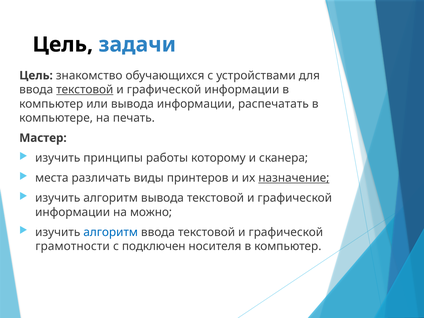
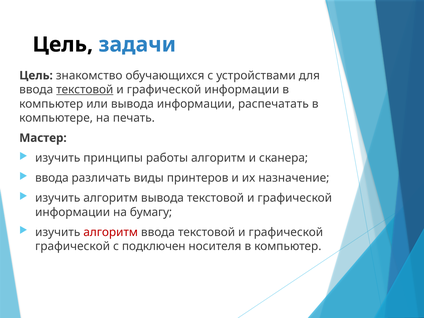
работы которому: которому -> алгоритм
места at (52, 178): места -> ввода
назначение underline: present -> none
можно: можно -> бумагу
алгоритм at (111, 232) colour: blue -> red
грамотности at (73, 246): грамотности -> графической
